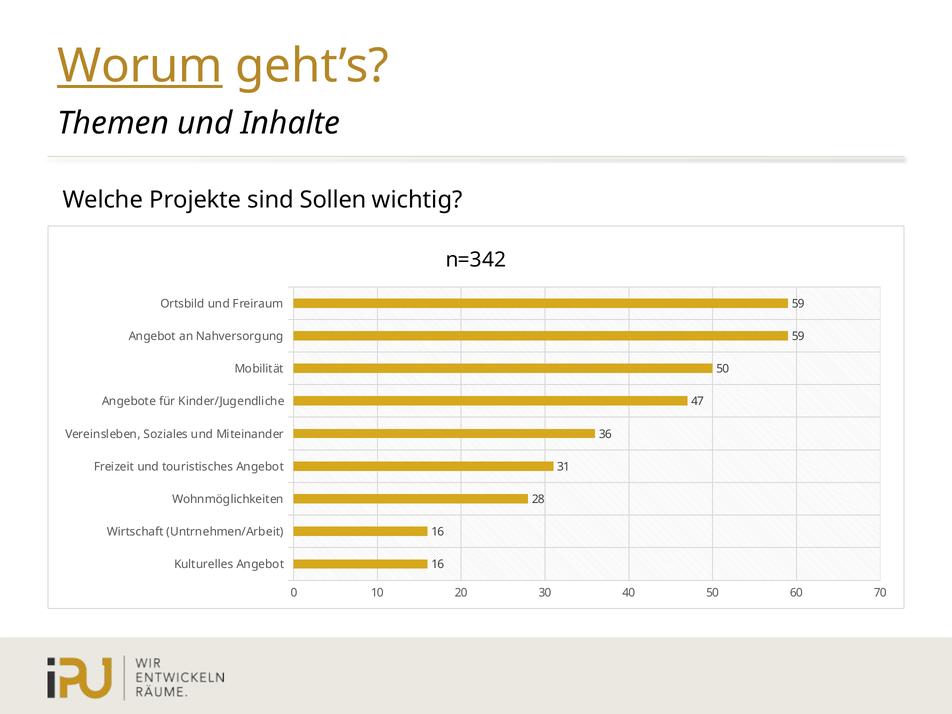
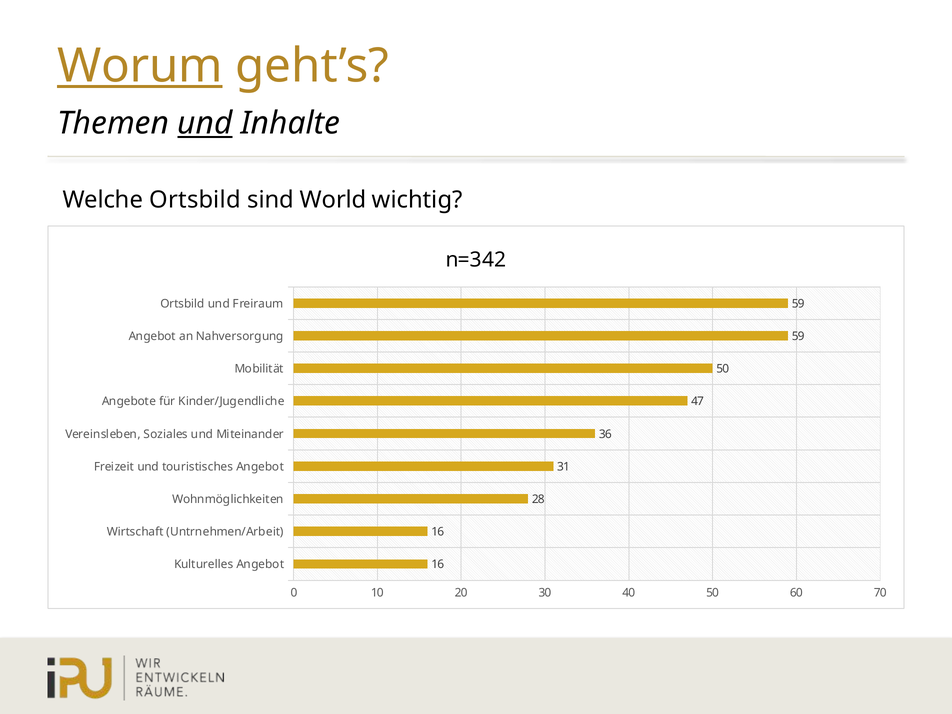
und at (205, 123) underline: none -> present
Welche Projekte: Projekte -> Ortsbild
Sollen: Sollen -> World
